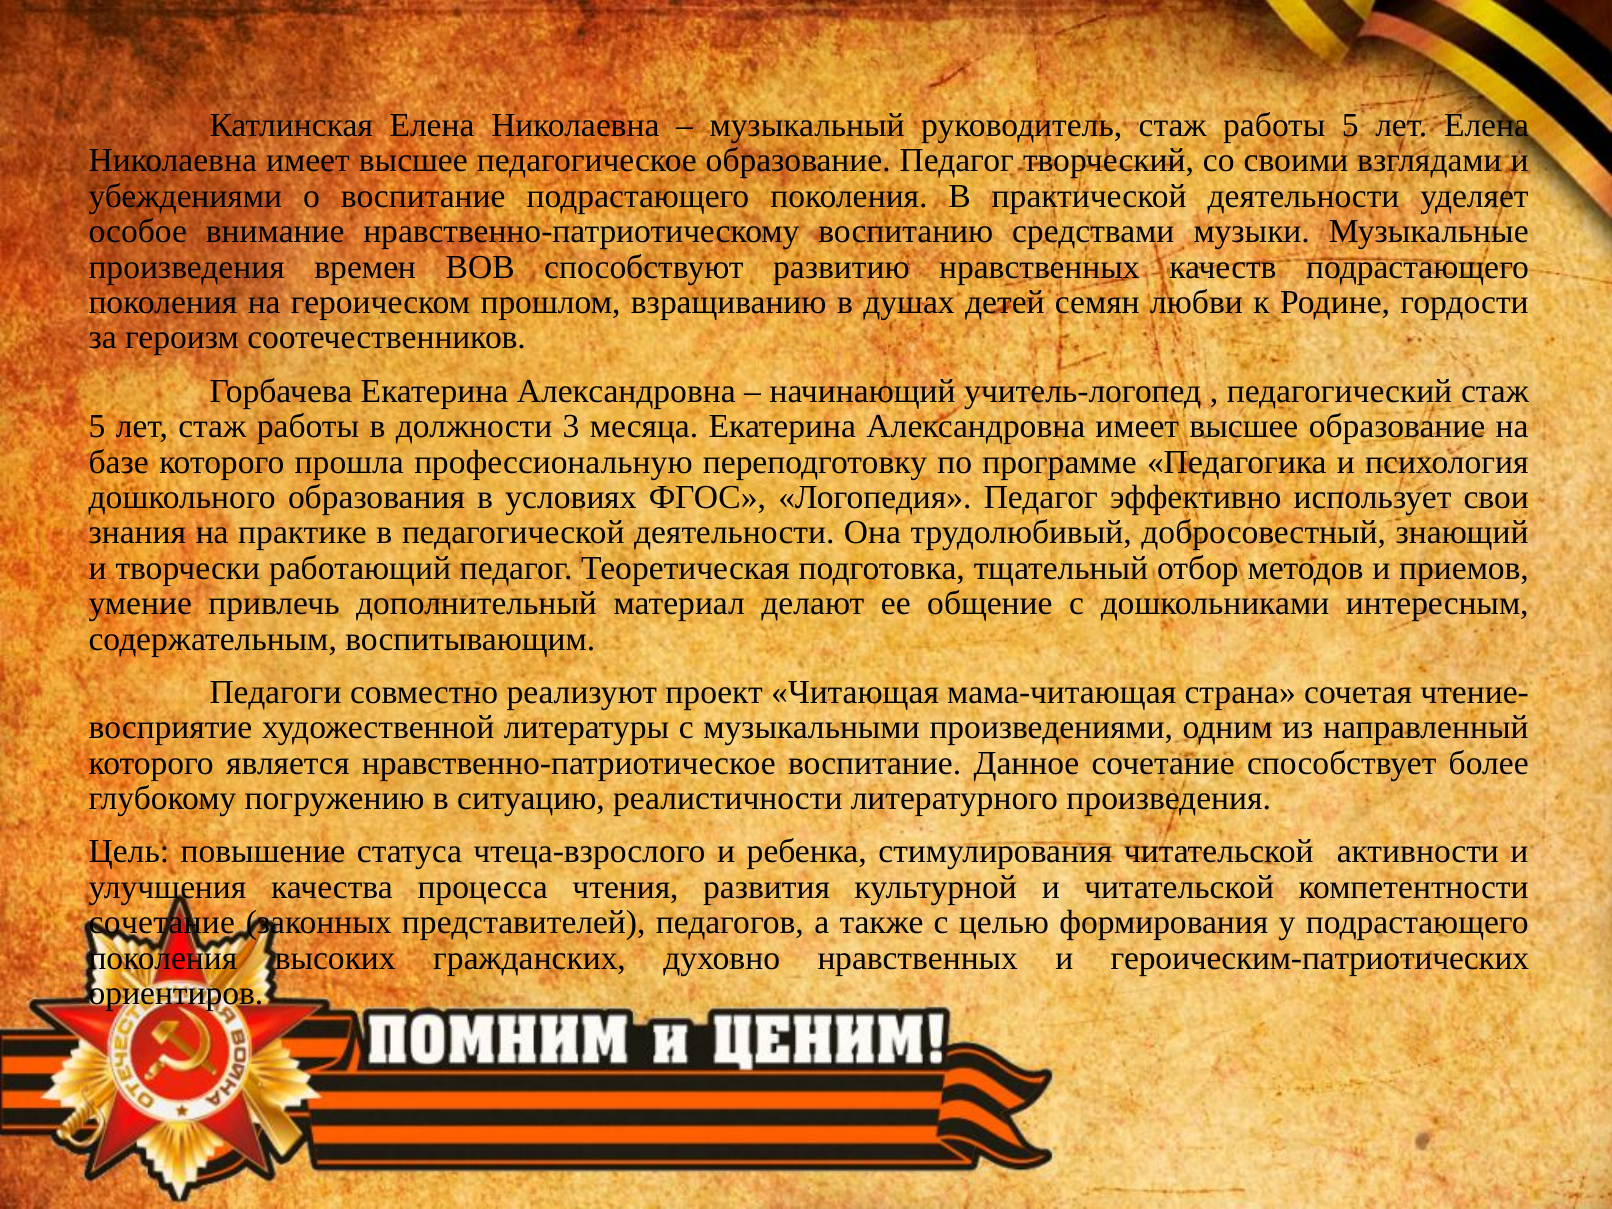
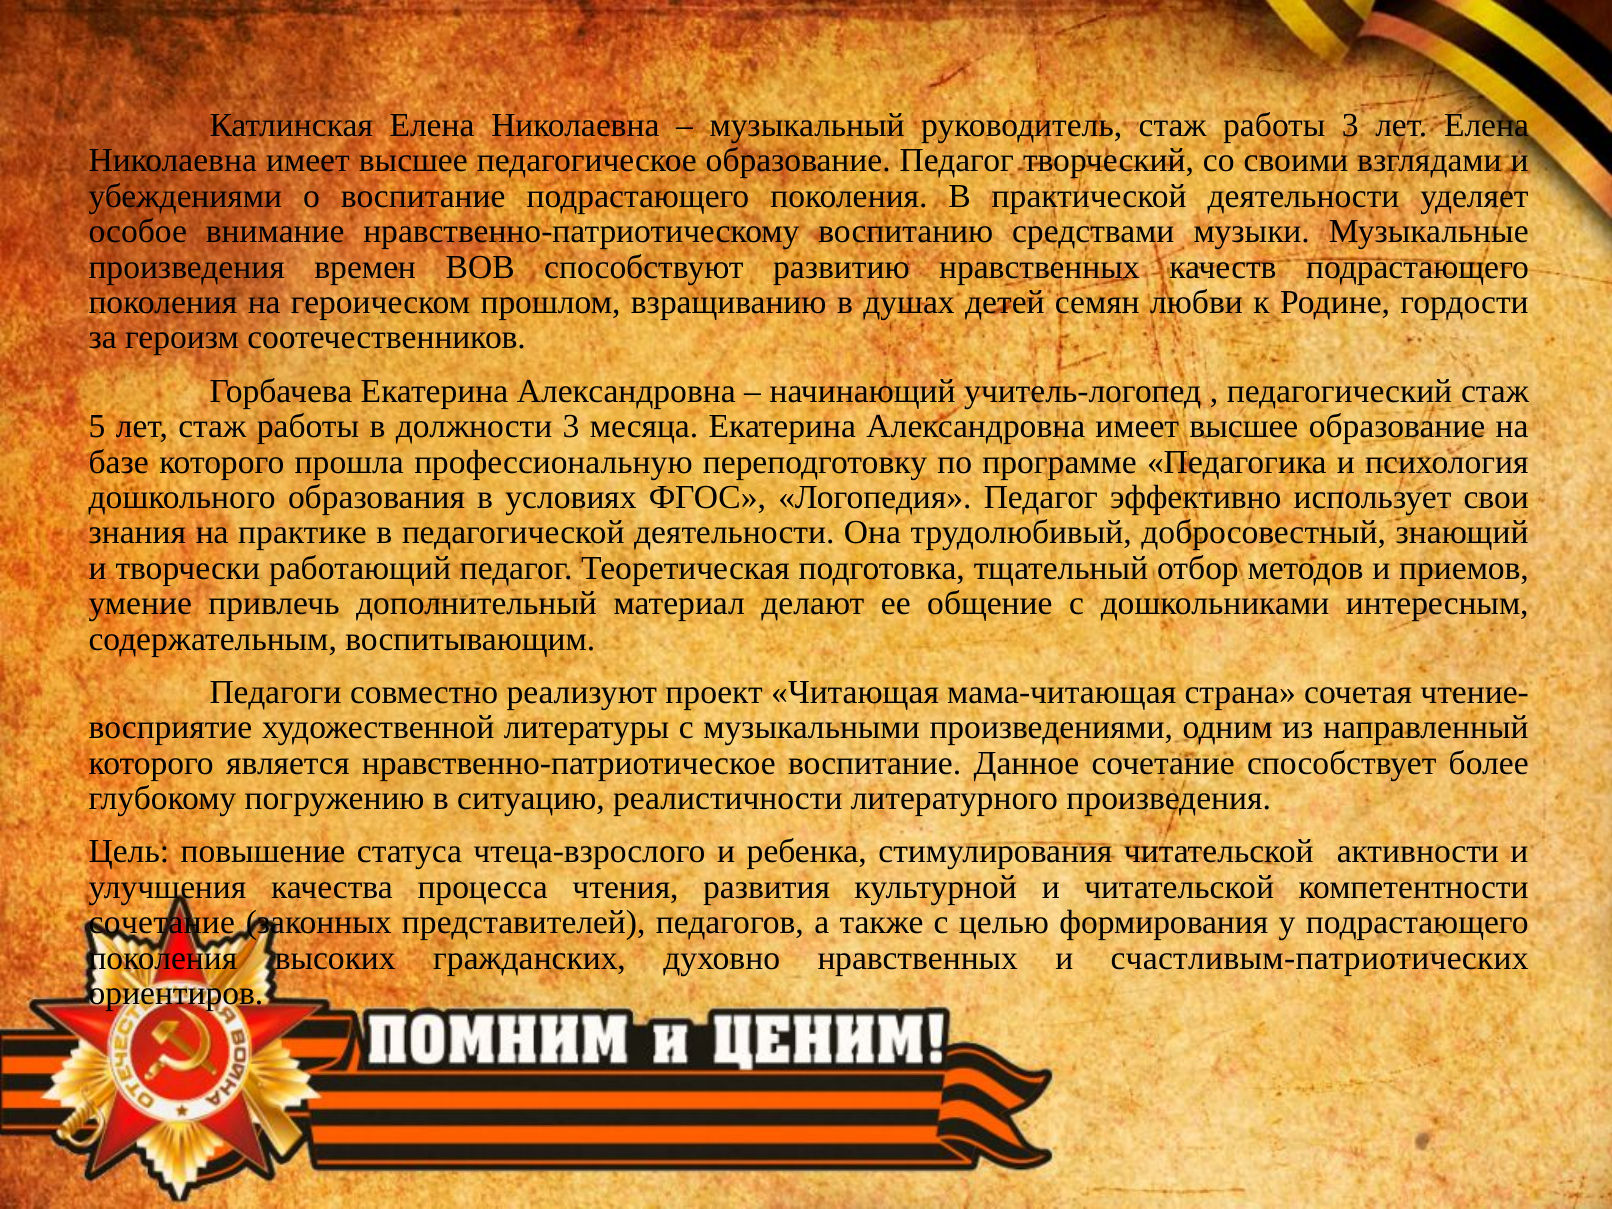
работы 5: 5 -> 3
героическим-патриотических: героическим-патриотических -> счастливым-патриотических
